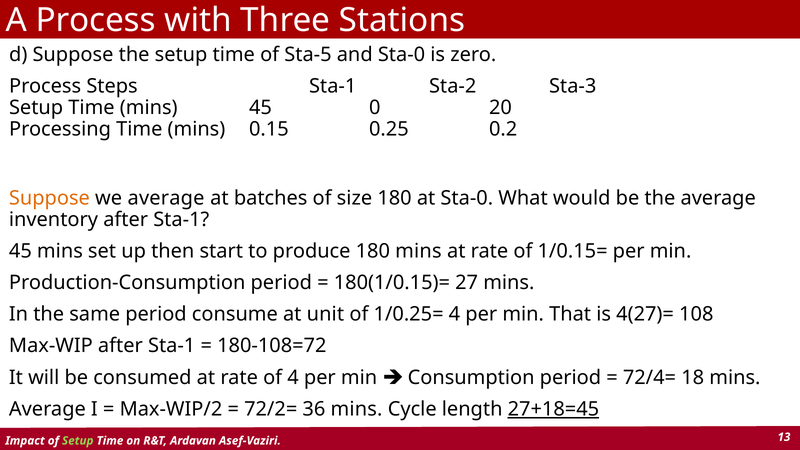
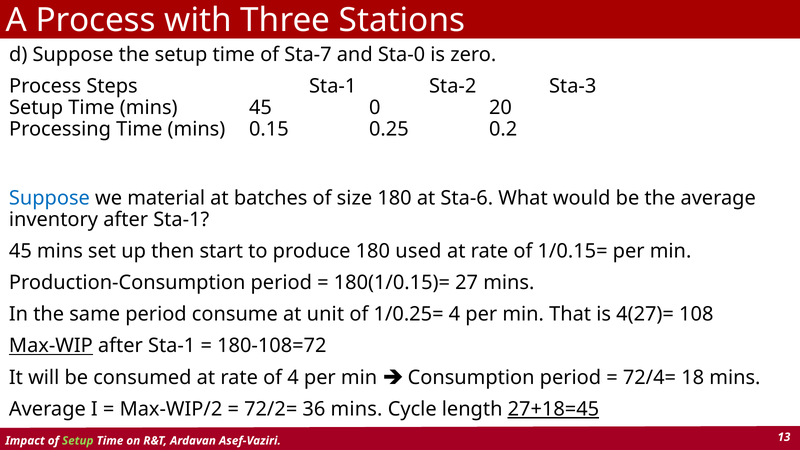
Sta-5: Sta-5 -> Sta-7
Suppose at (49, 198) colour: orange -> blue
we average: average -> material
at Sta-0: Sta-0 -> Sta-6
180 mins: mins -> used
Max-WIP underline: none -> present
